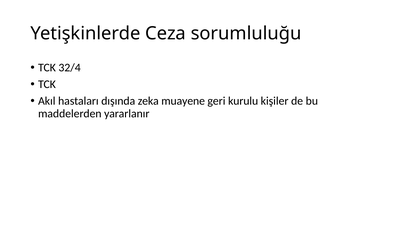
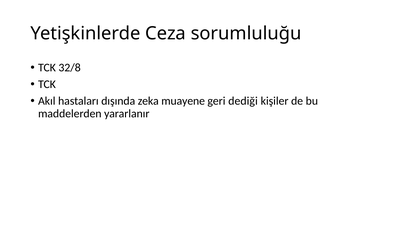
32/4: 32/4 -> 32/8
kurulu: kurulu -> dediği
